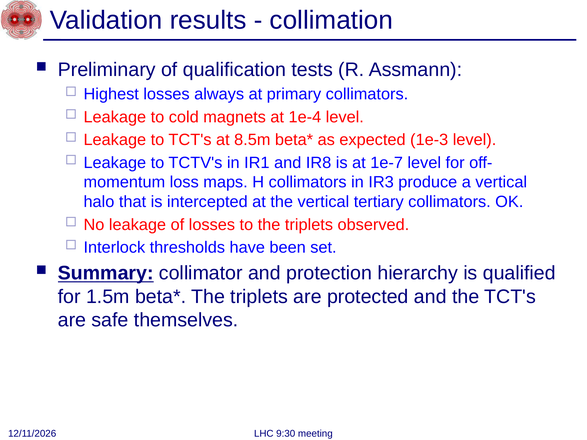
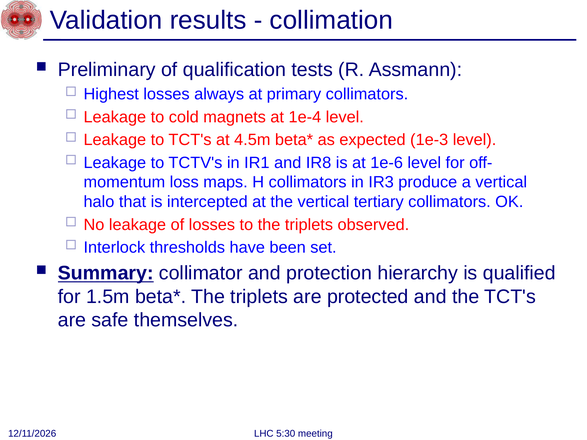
8.5m: 8.5m -> 4.5m
1e-7: 1e-7 -> 1e-6
9:30: 9:30 -> 5:30
